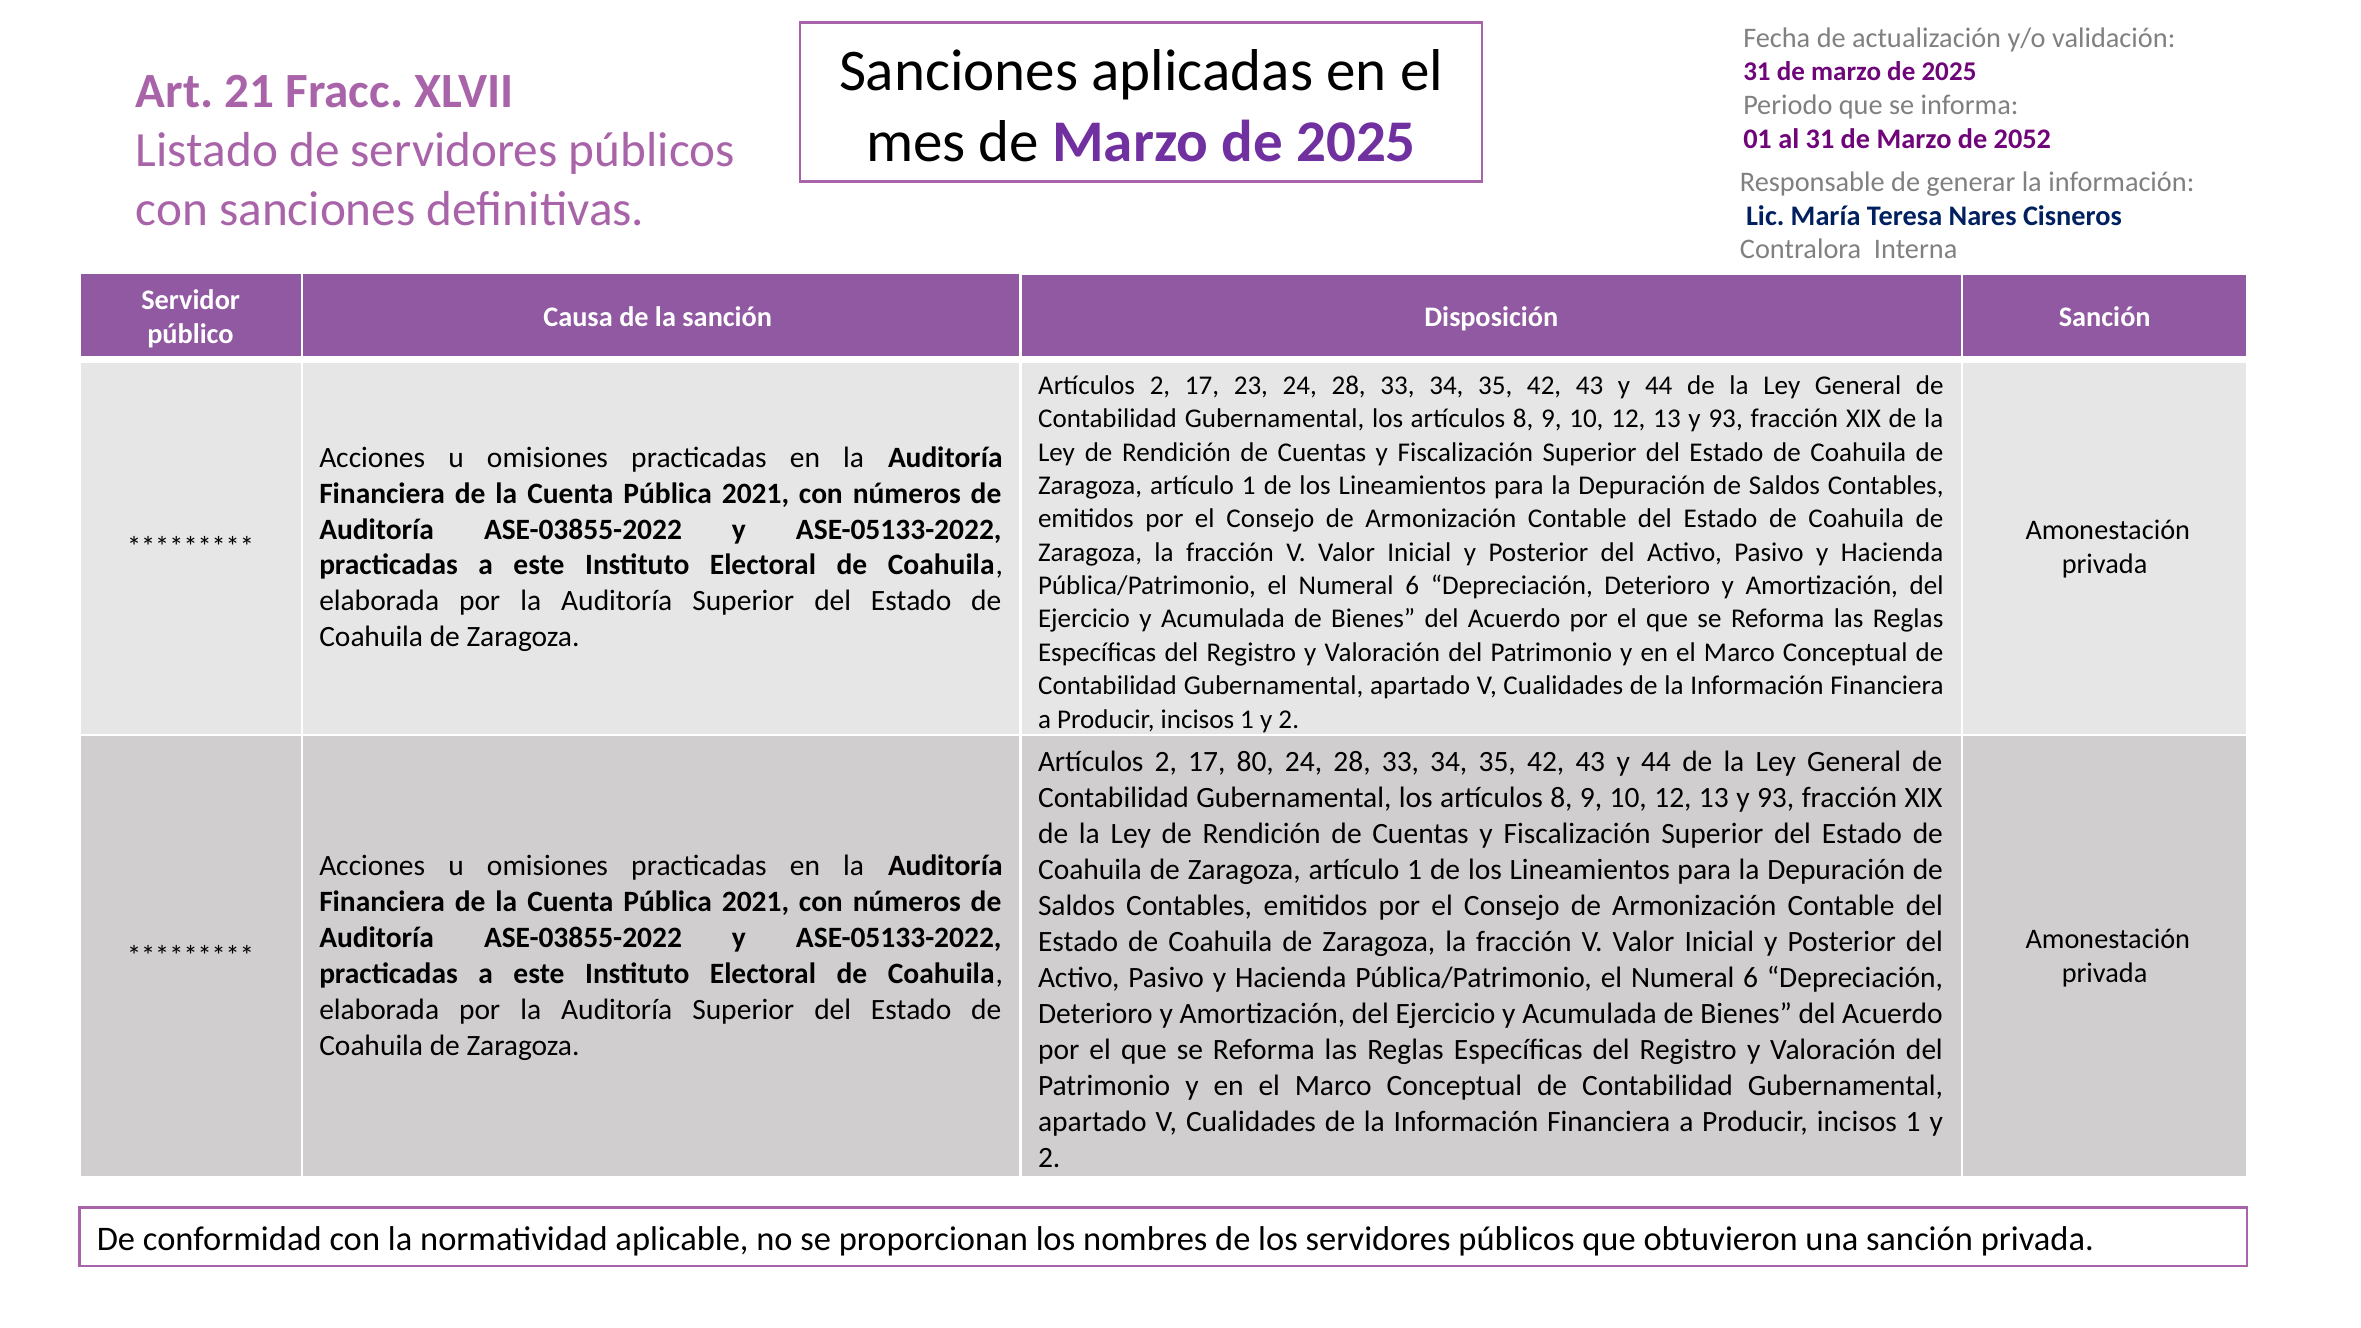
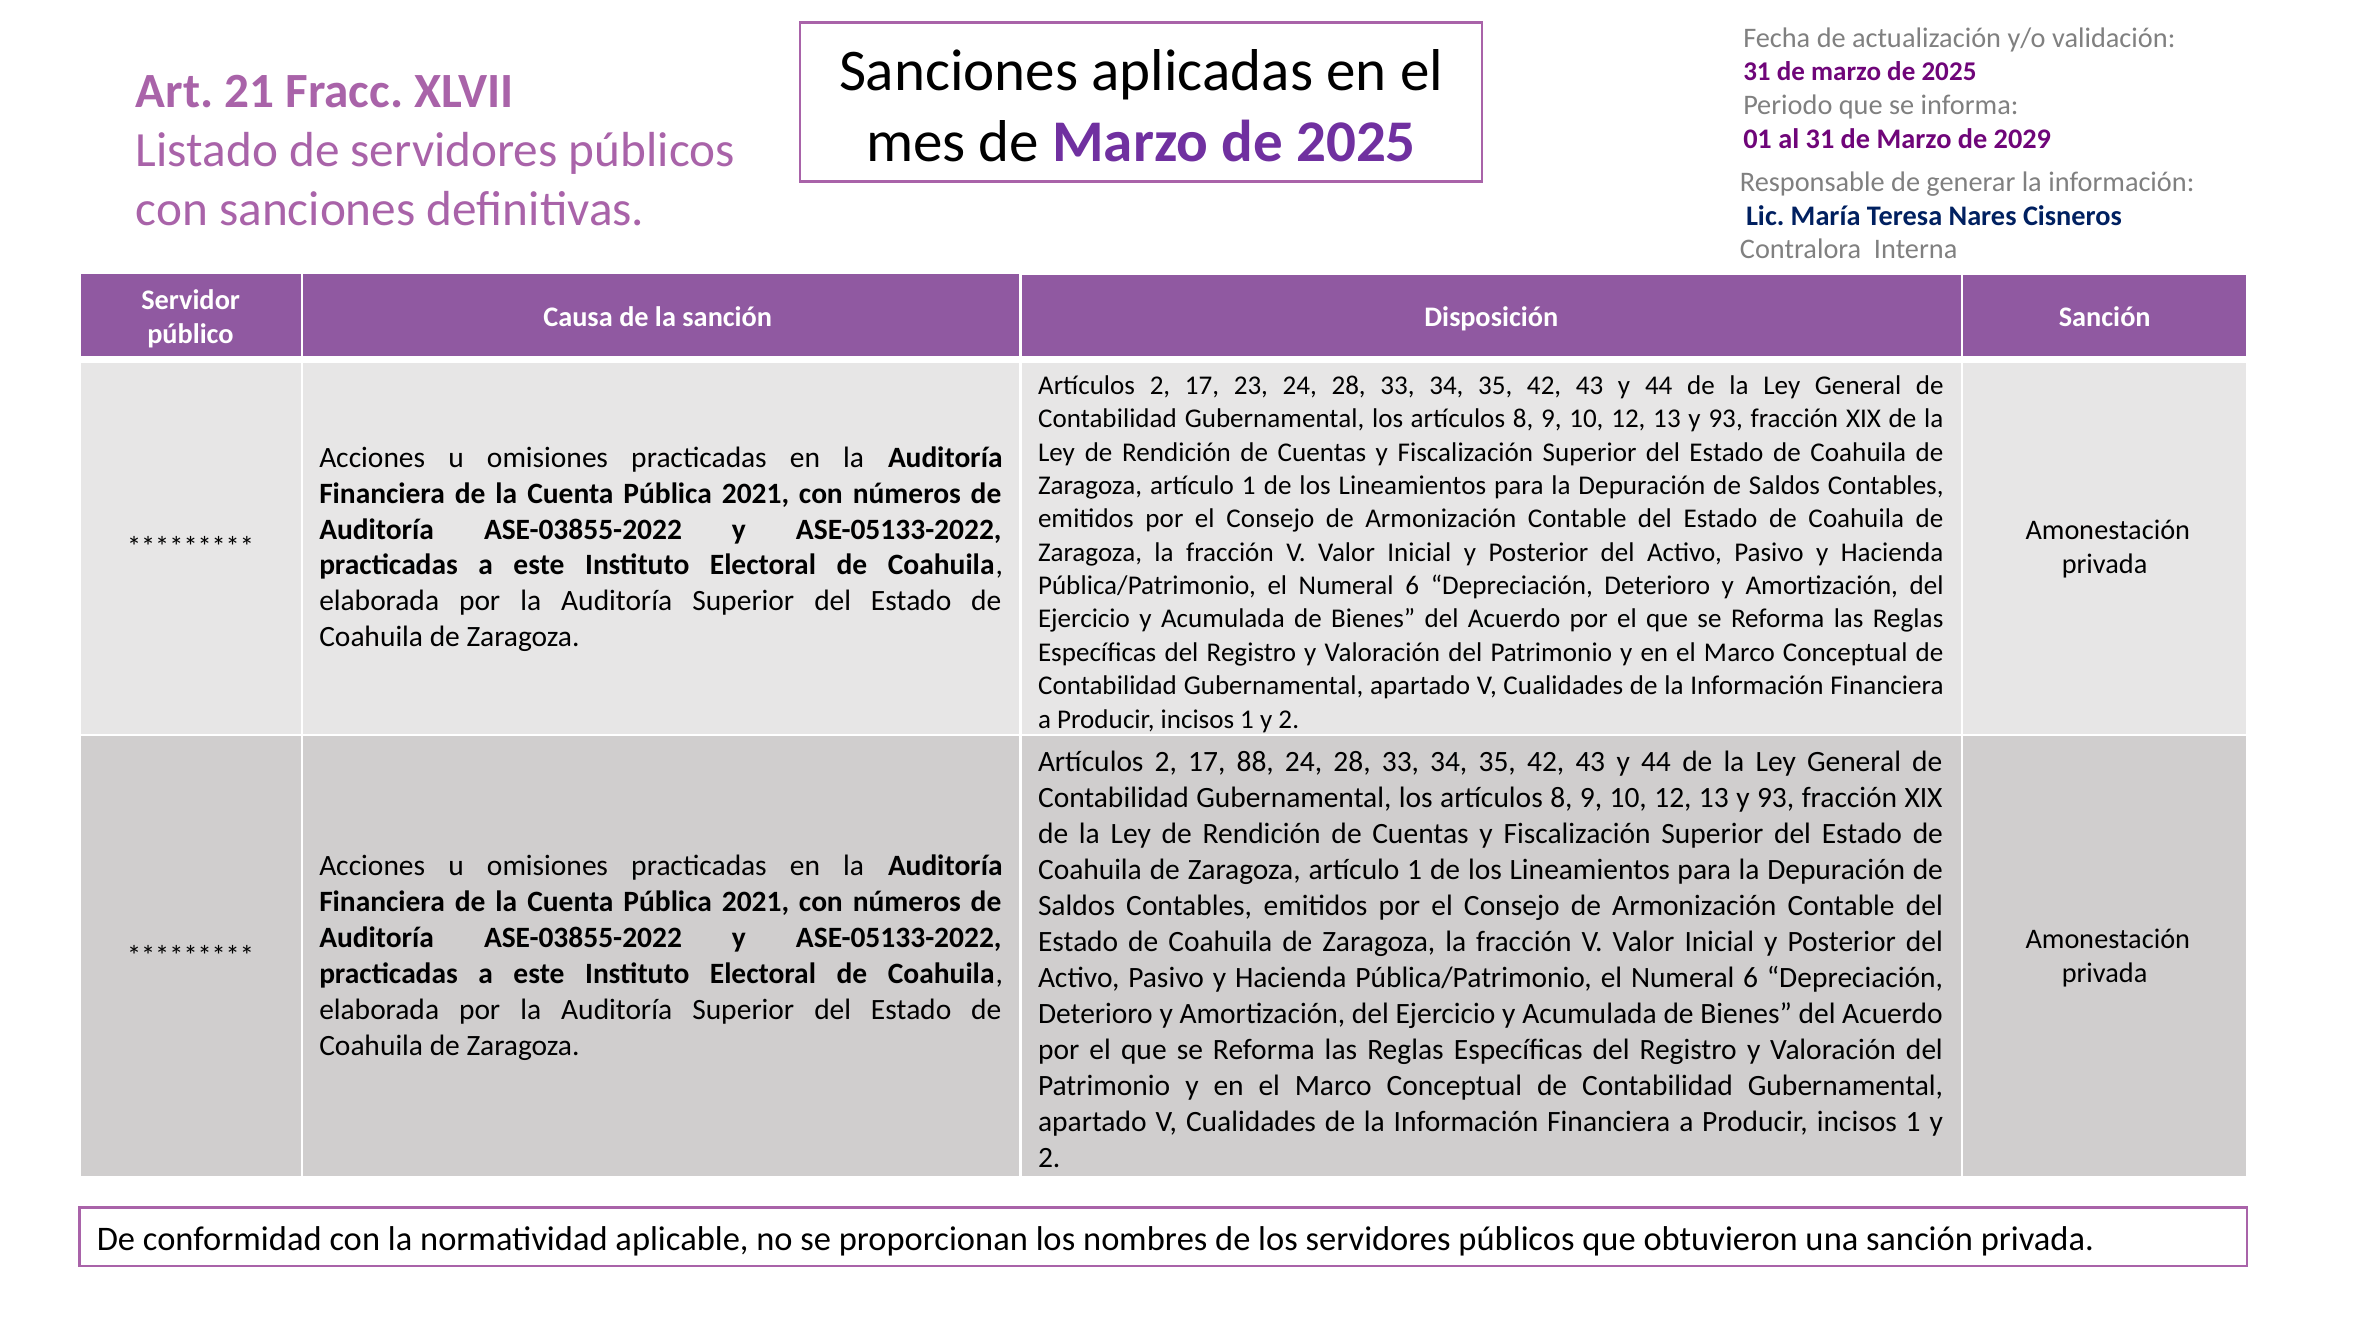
2052: 2052 -> 2029
80: 80 -> 88
